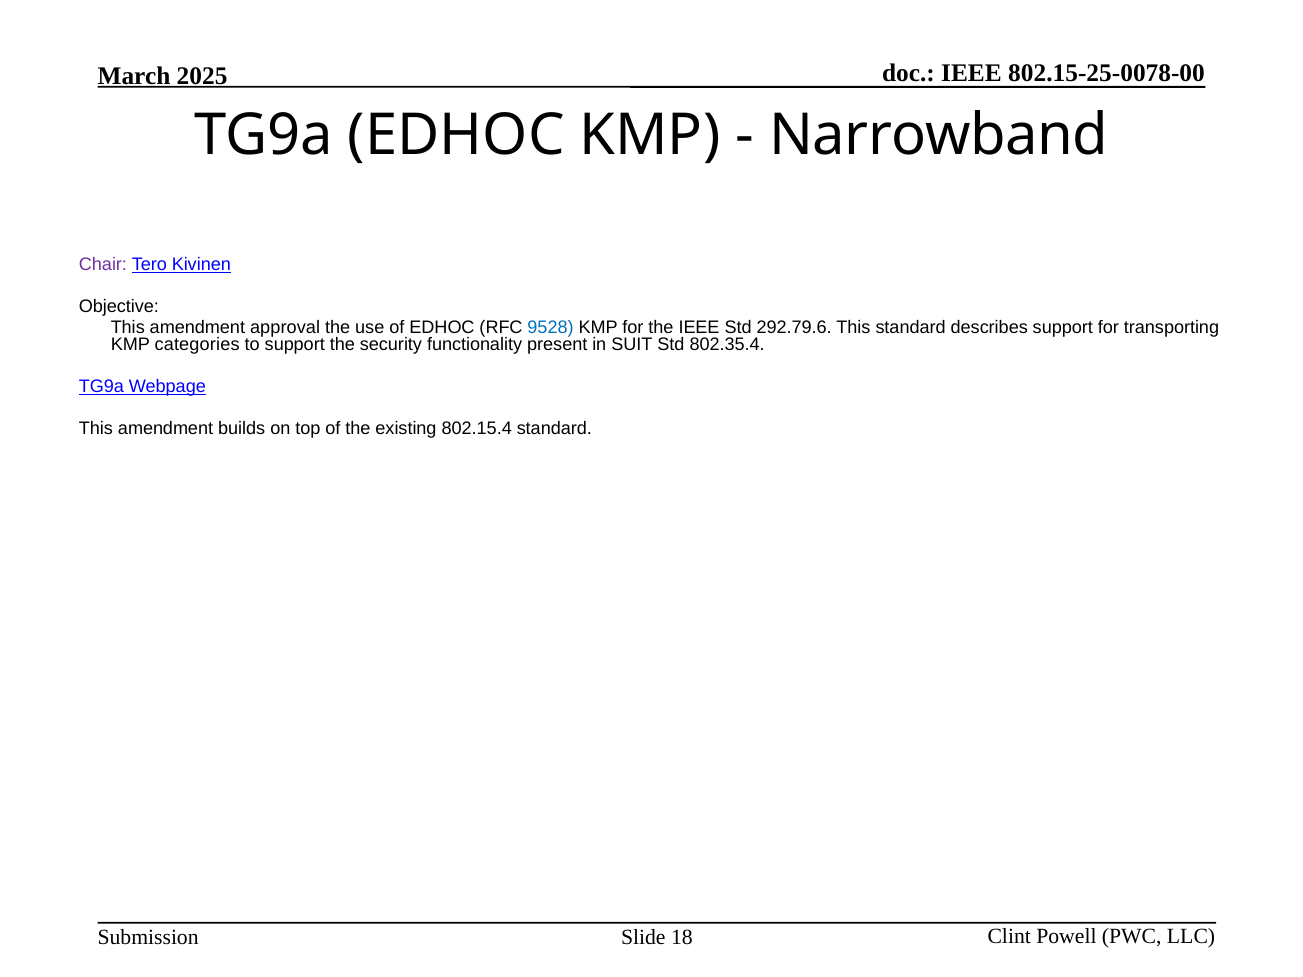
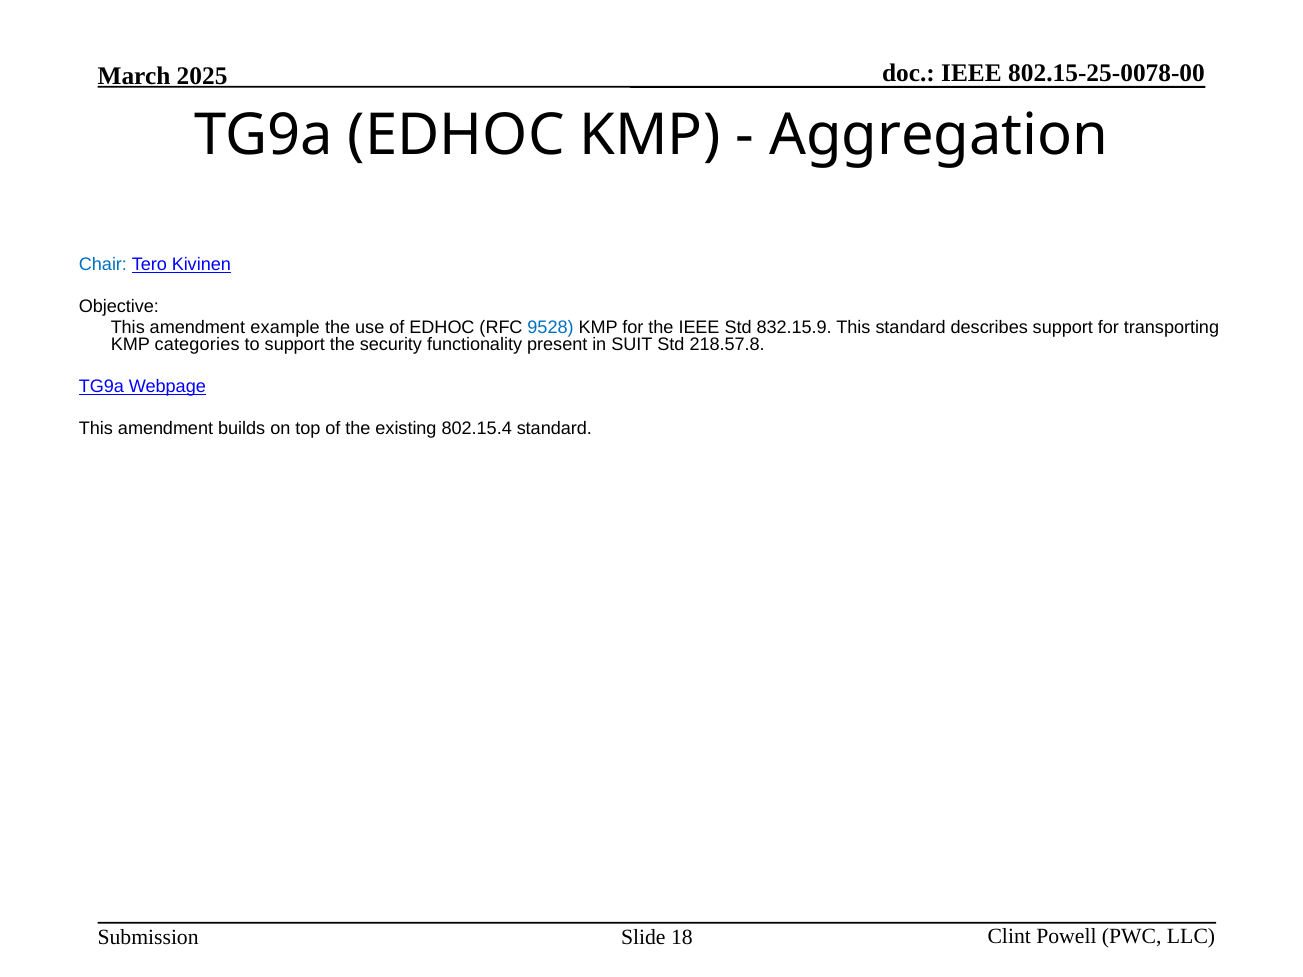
Narrowband: Narrowband -> Aggregation
Chair colour: purple -> blue
approval: approval -> example
292.79.6: 292.79.6 -> 832.15.9
802.35.4: 802.35.4 -> 218.57.8
